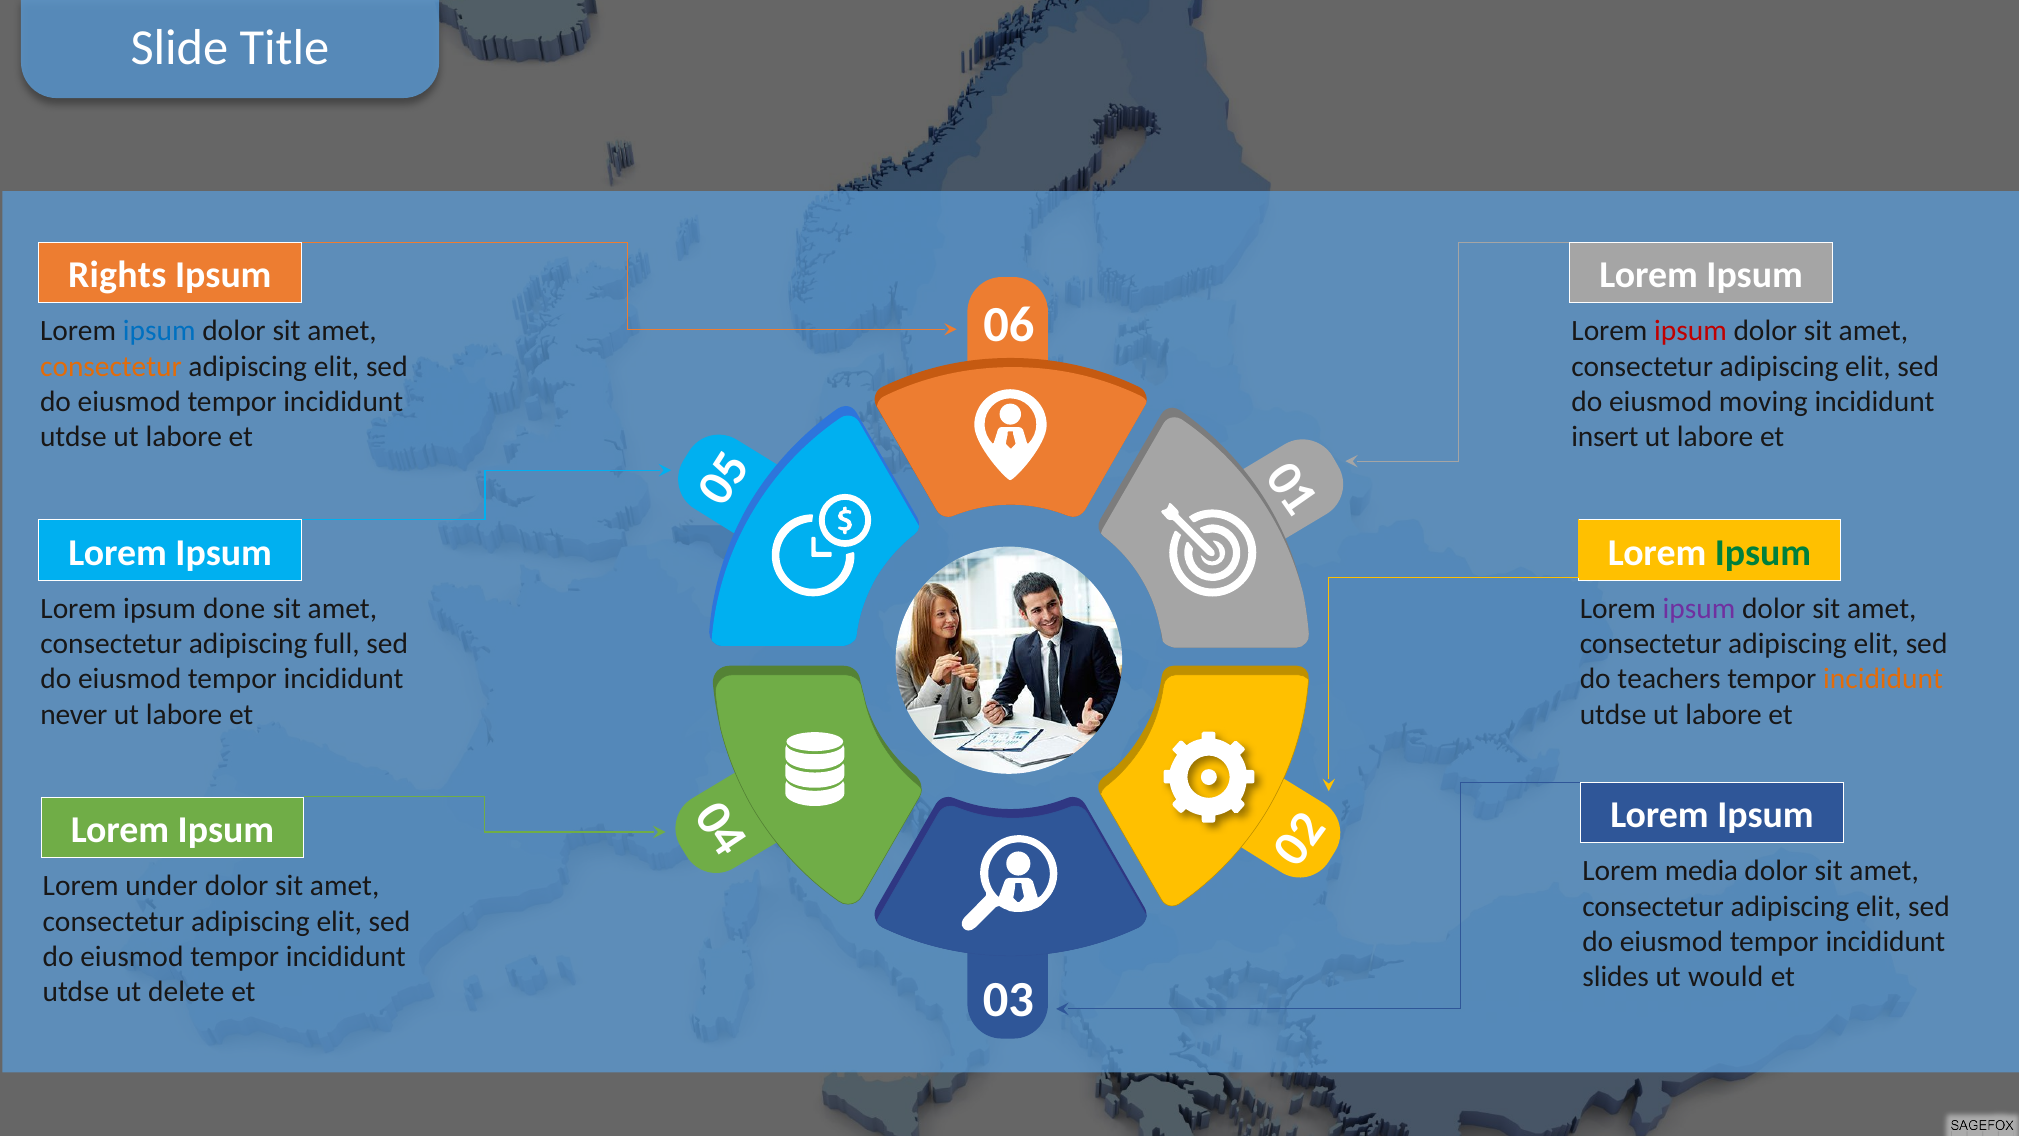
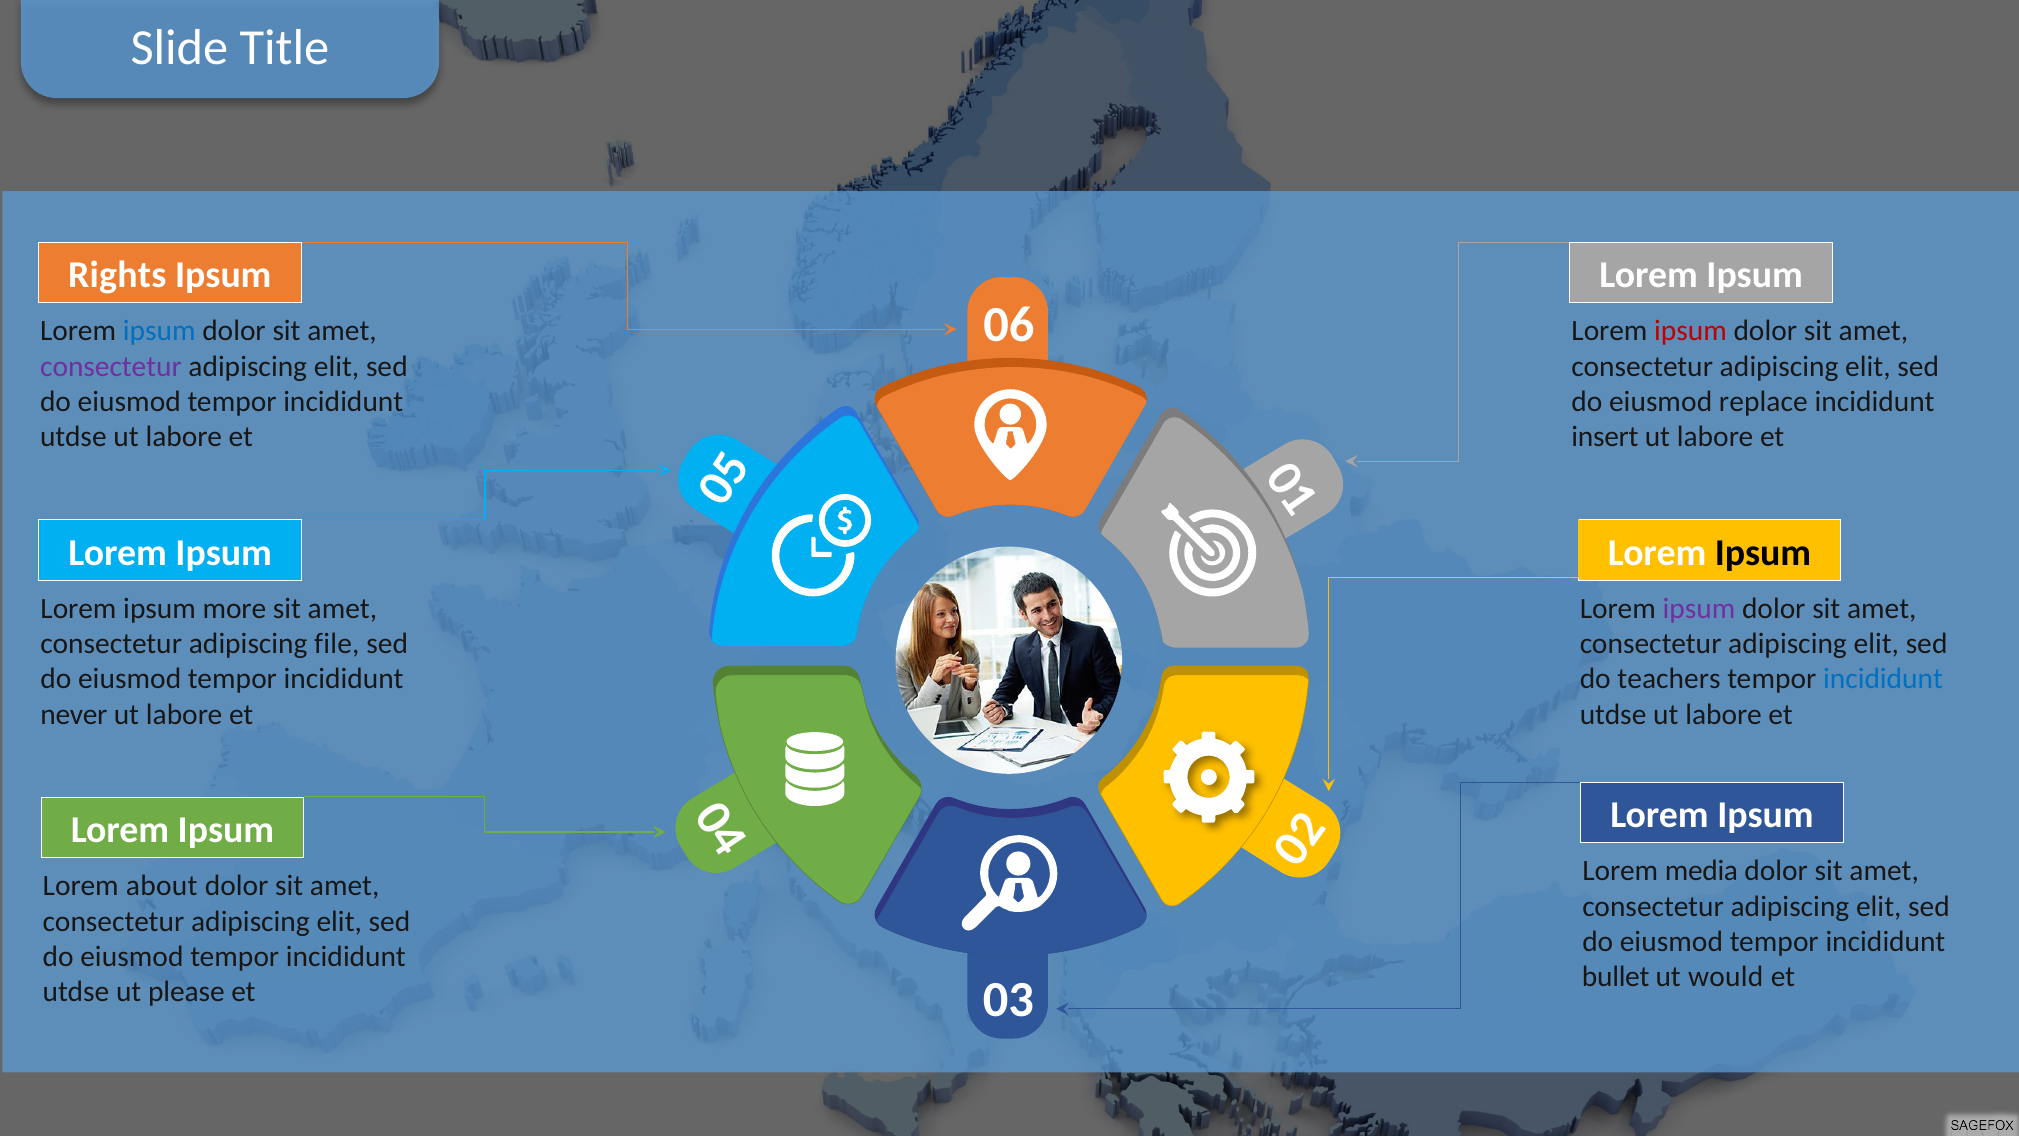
consectetur at (111, 366) colour: orange -> purple
moving: moving -> replace
Ipsum at (1763, 552) colour: green -> black
done: done -> more
full: full -> file
incididunt at (1883, 679) colour: orange -> blue
under: under -> about
slides: slides -> bullet
delete: delete -> please
